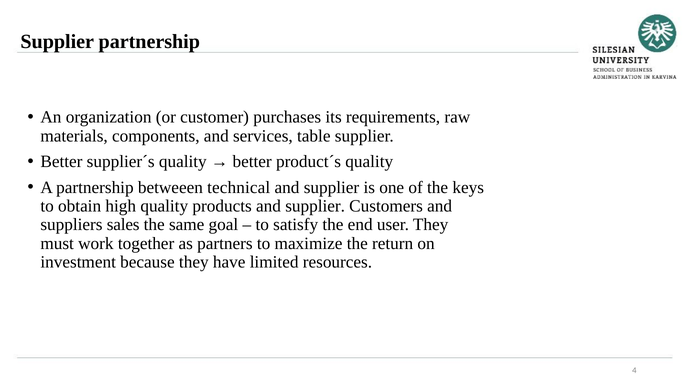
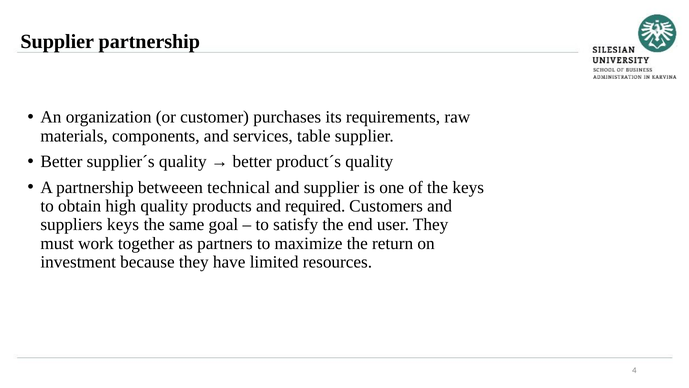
products and supplier: supplier -> required
suppliers sales: sales -> keys
